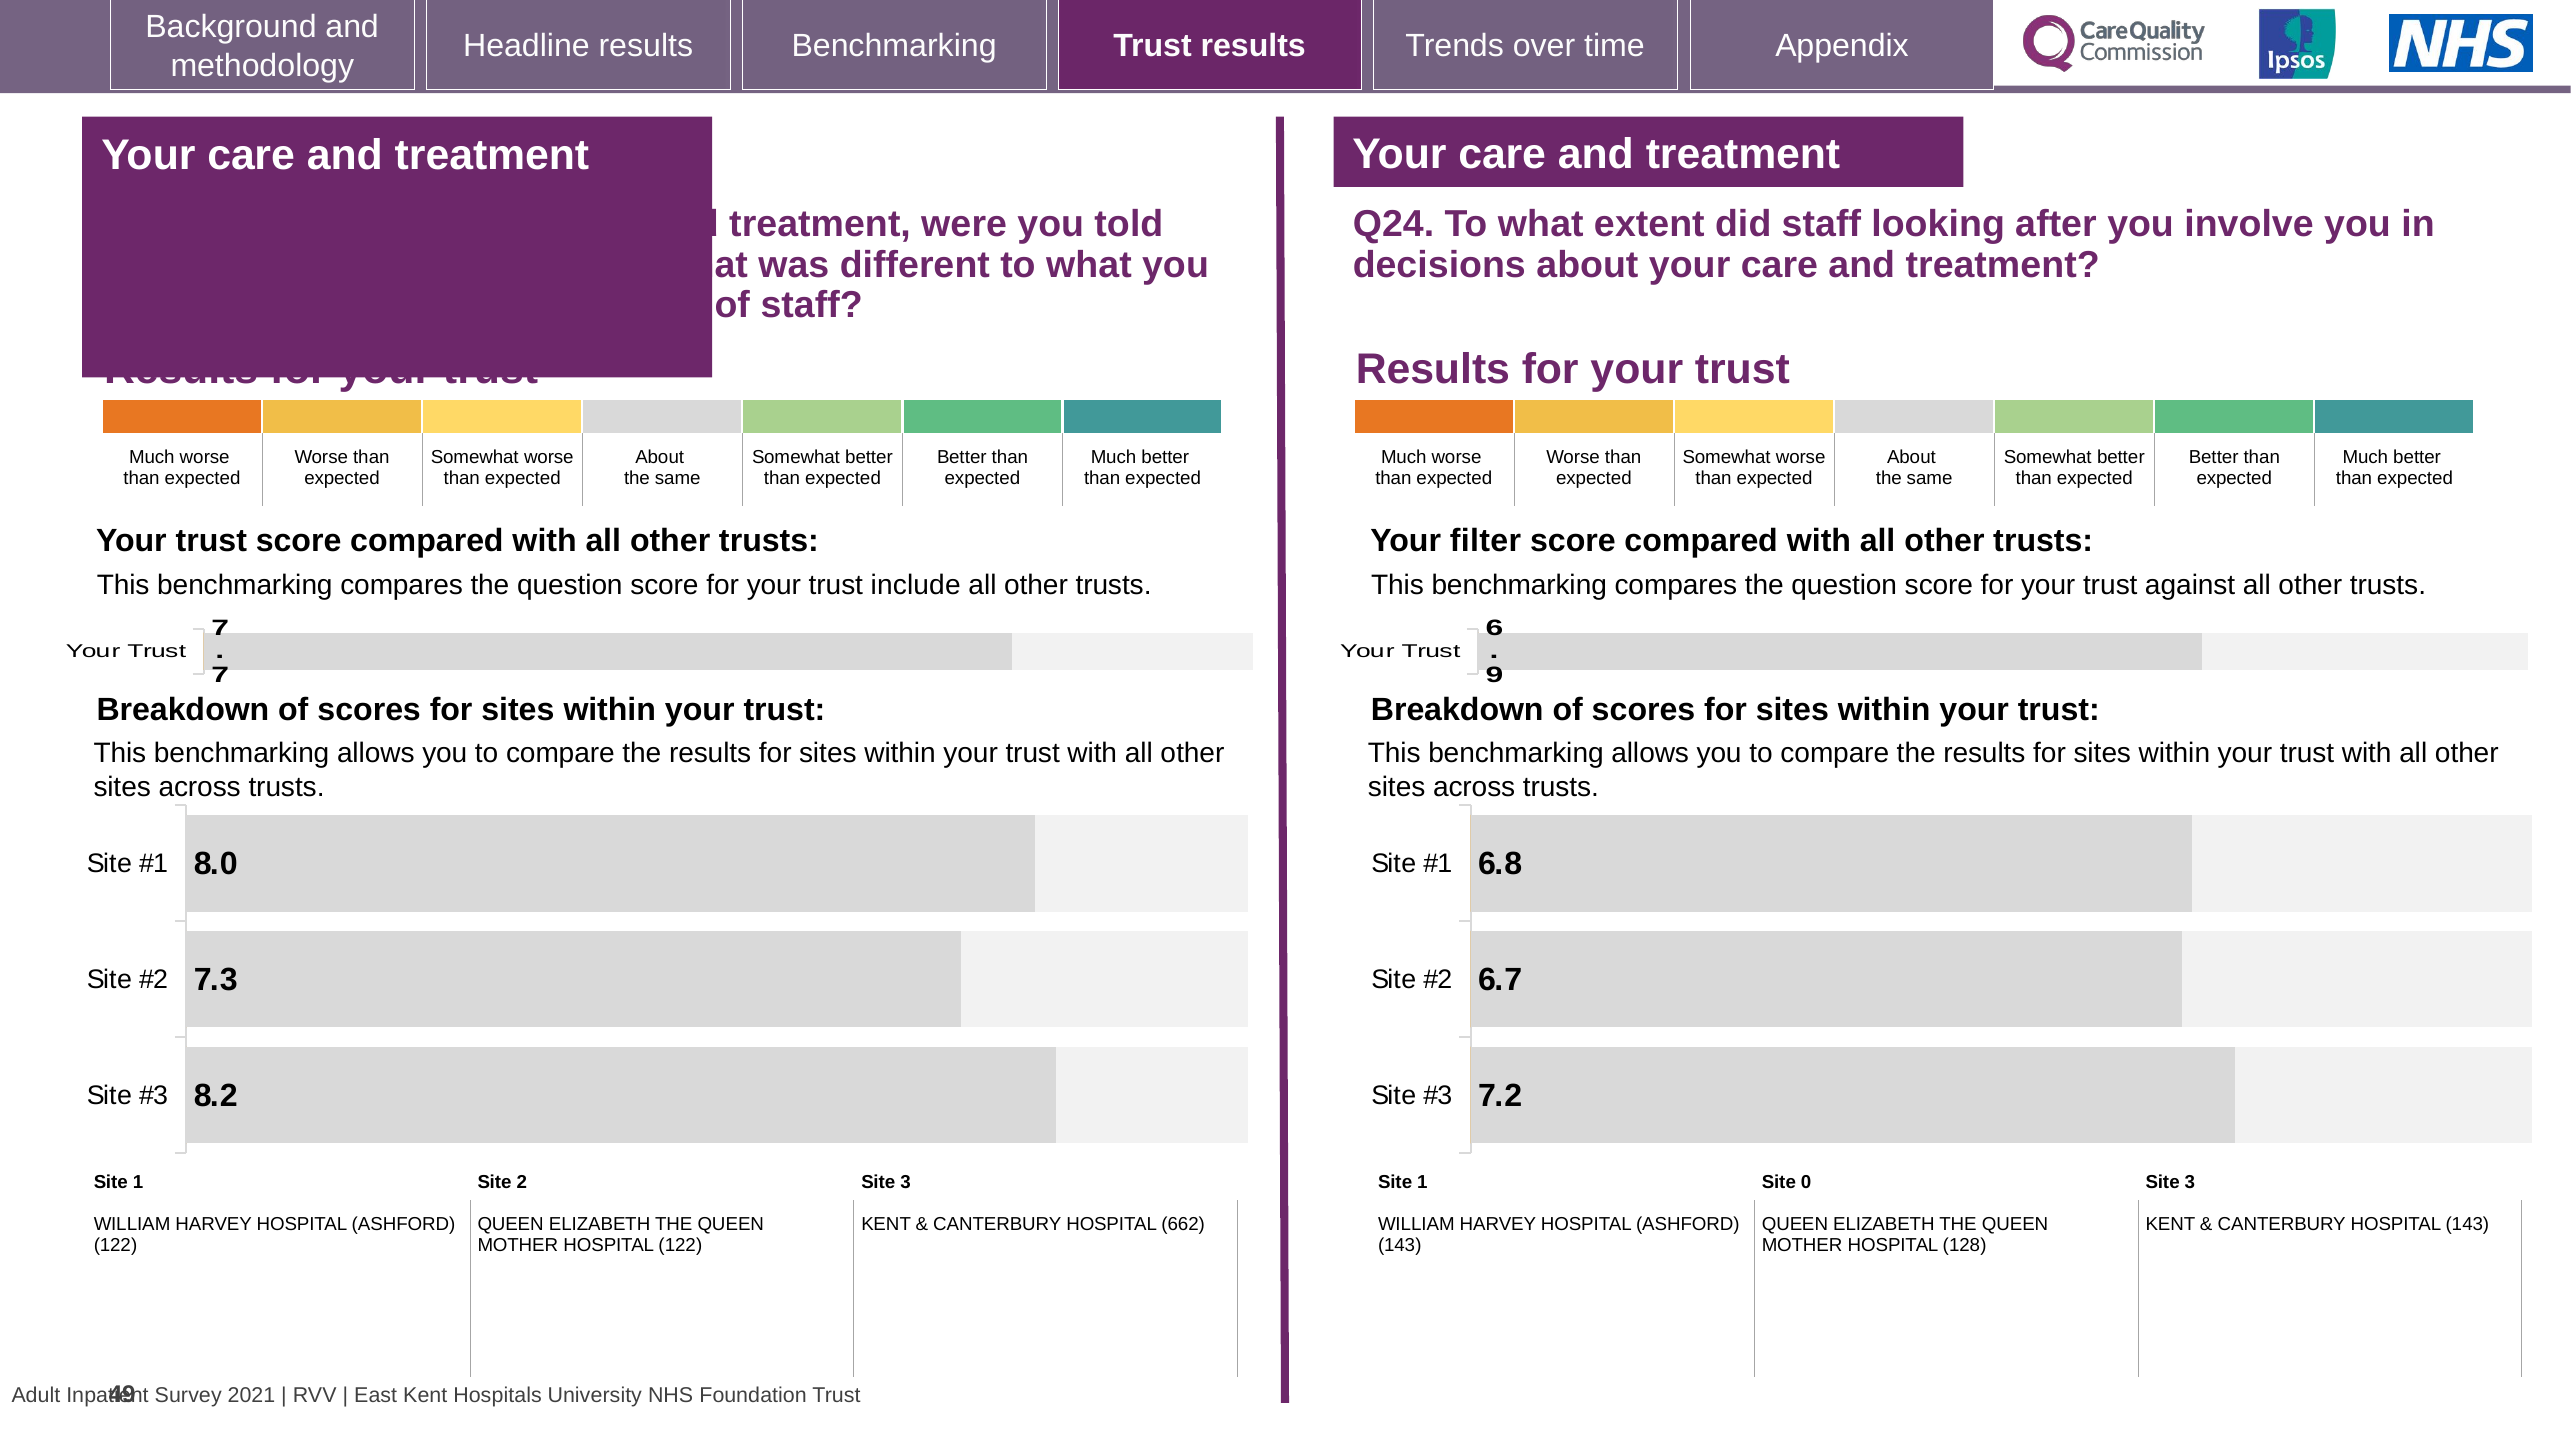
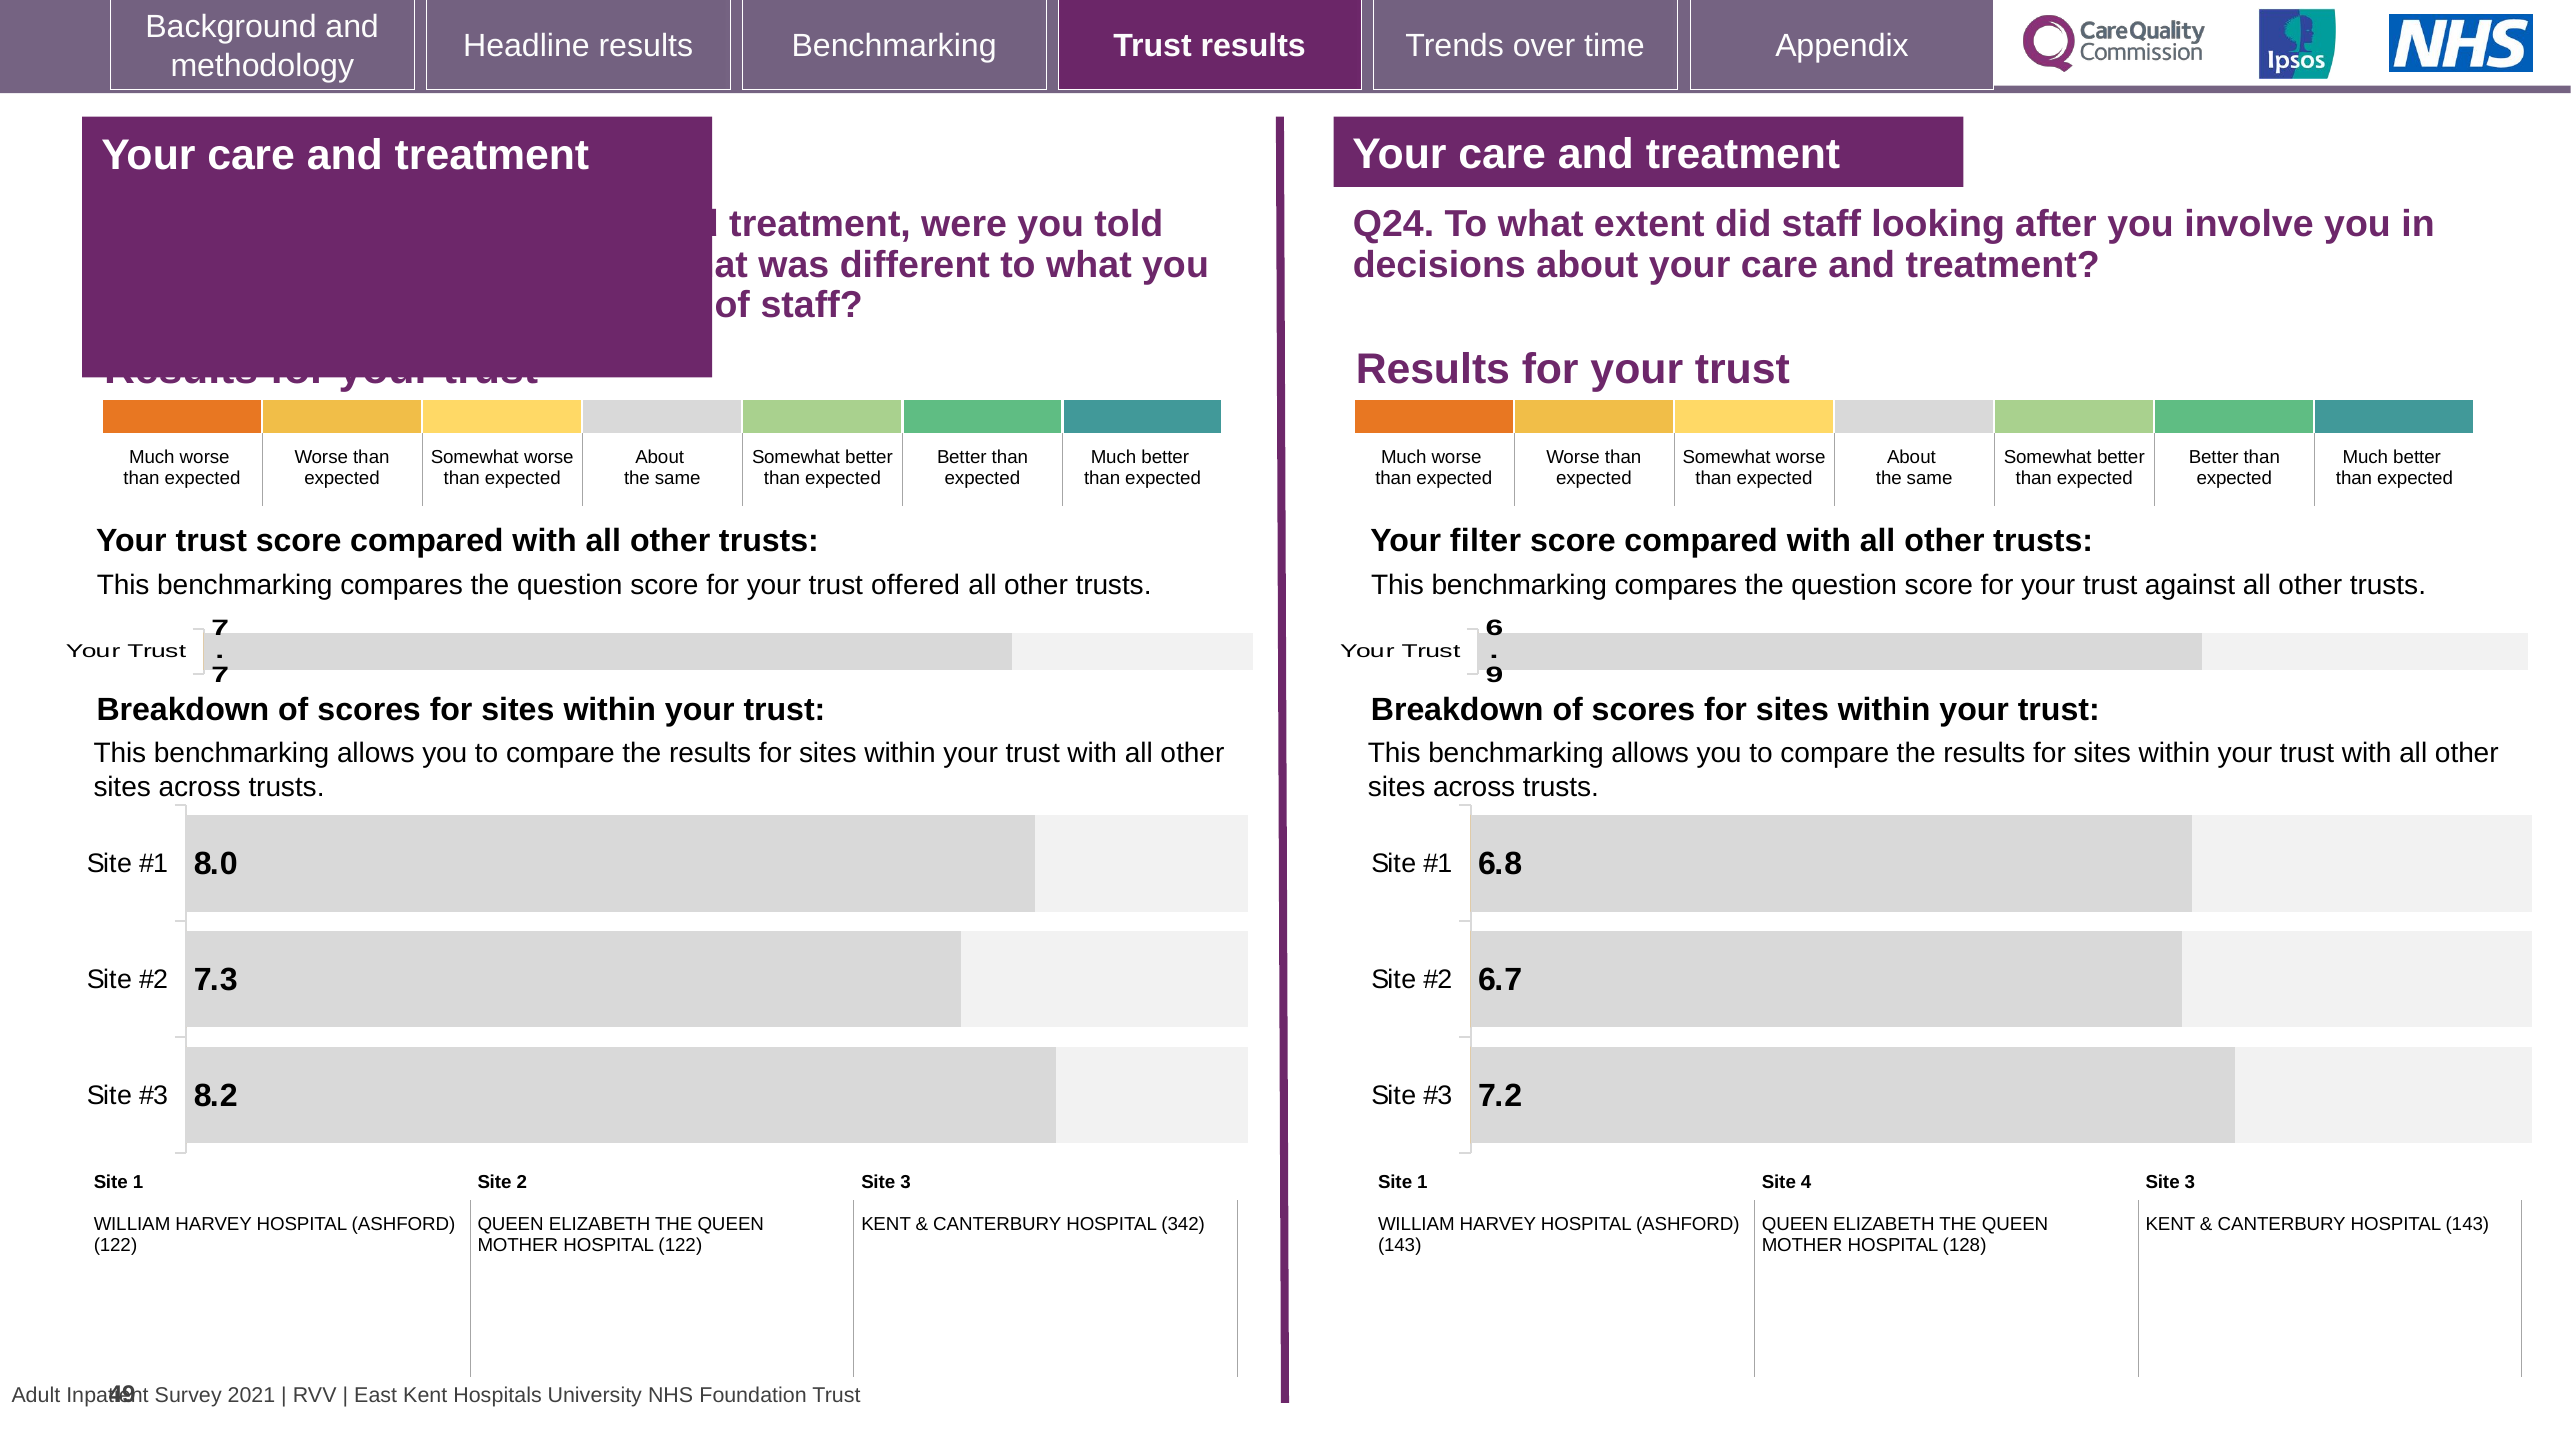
include: include -> offered
0: 0 -> 4
662: 662 -> 342
